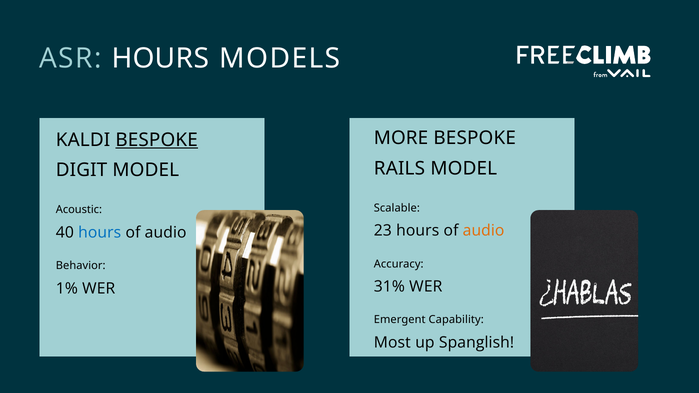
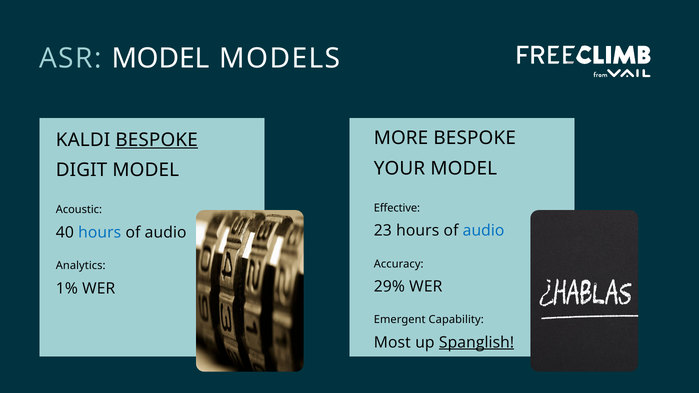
ASR HOURS: HOURS -> MODEL
RAILS: RAILS -> YOUR
Scalable: Scalable -> Effective
audio at (484, 231) colour: orange -> blue
Behavior: Behavior -> Analytics
31%: 31% -> 29%
Spanglish underline: none -> present
